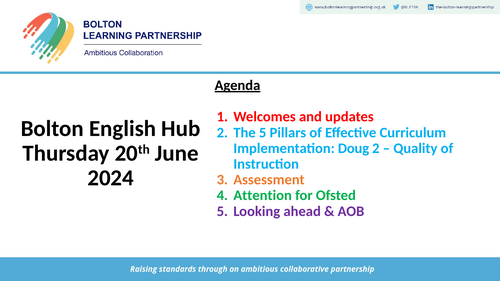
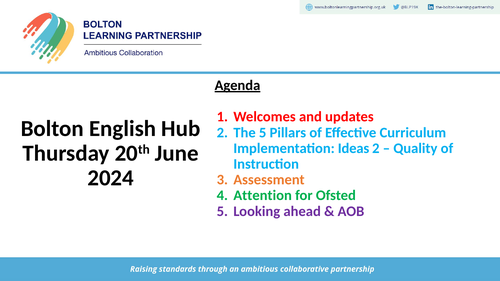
Doug: Doug -> Ideas
